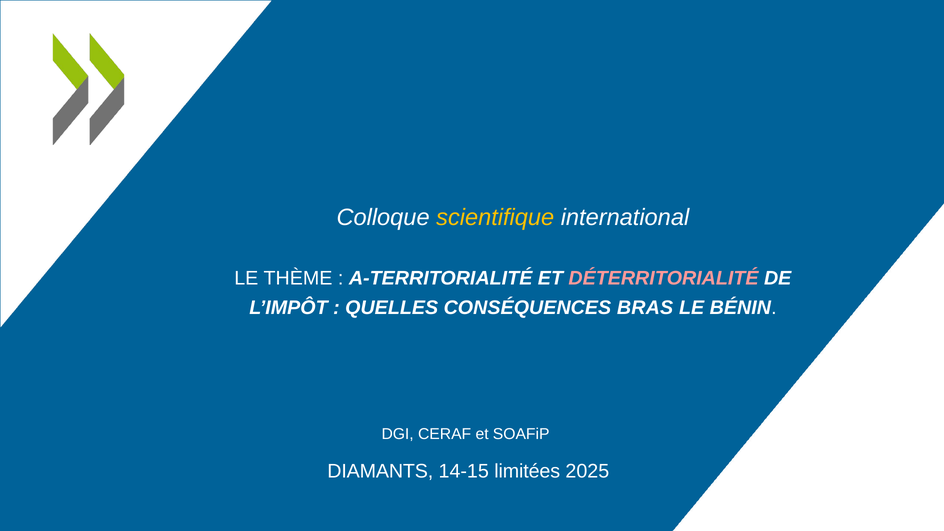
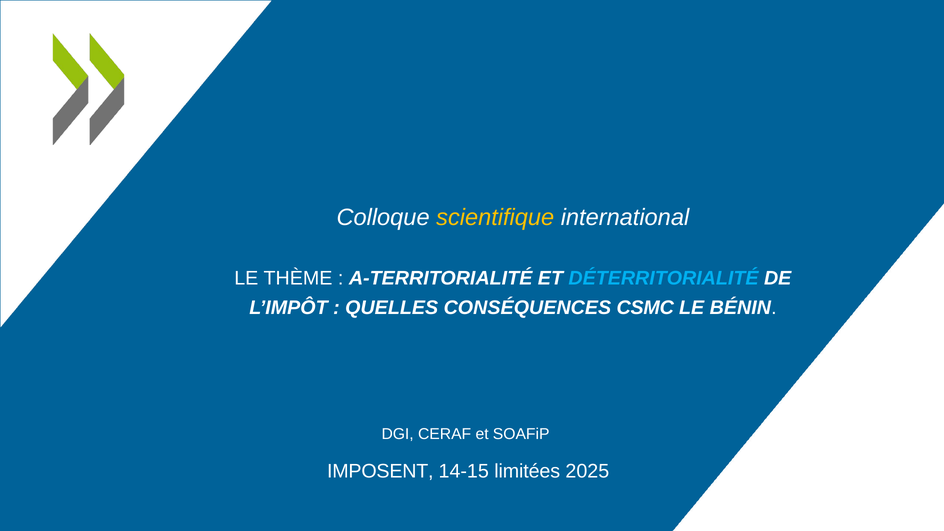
DÉTERRITORIALITÉ colour: pink -> light blue
BRAS: BRAS -> CSMC
DIAMANTS: DIAMANTS -> IMPOSENT
